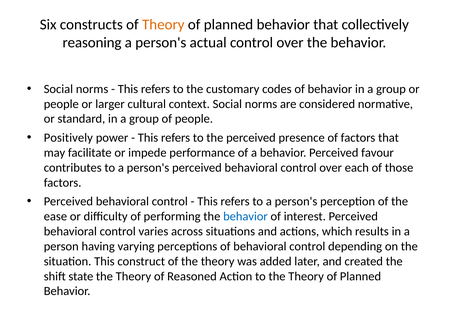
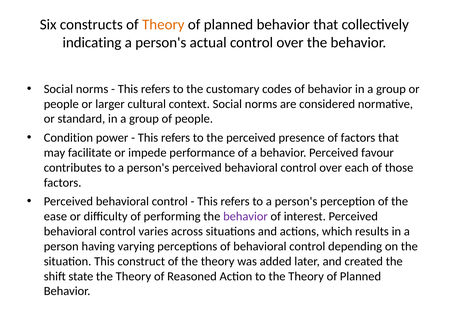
reasoning: reasoning -> indicating
Positively: Positively -> Condition
behavior at (245, 217) colour: blue -> purple
